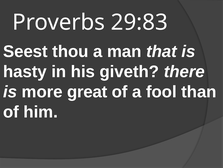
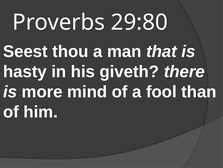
29:83: 29:83 -> 29:80
great: great -> mind
